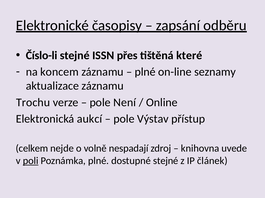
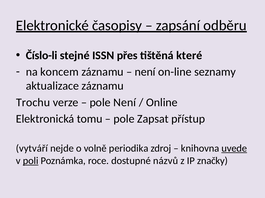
plné at (145, 72): plné -> není
aukcí: aukcí -> tomu
Výstav: Výstav -> Zapsat
celkem: celkem -> vytváří
nespadají: nespadají -> periodika
uvede underline: none -> present
Poznámka plné: plné -> roce
dostupné stejné: stejné -> názvů
článek: článek -> značky
